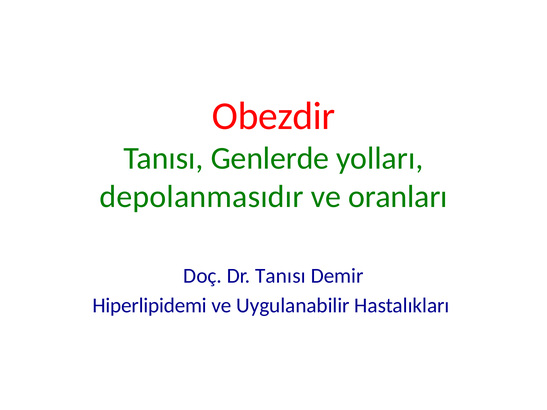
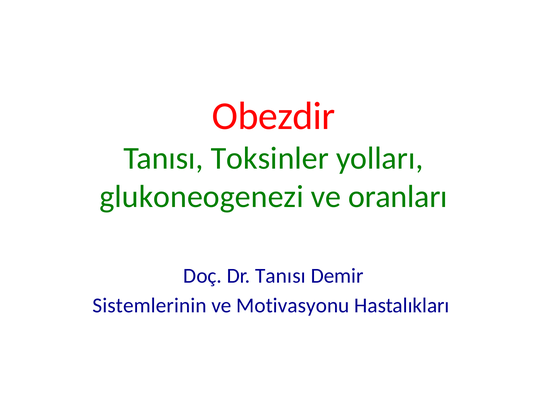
Genlerde: Genlerde -> Toksinler
depolanmasıdır: depolanmasıdır -> glukoneogenezi
Hiperlipidemi: Hiperlipidemi -> Sistemlerinin
Uygulanabilir: Uygulanabilir -> Motivasyonu
